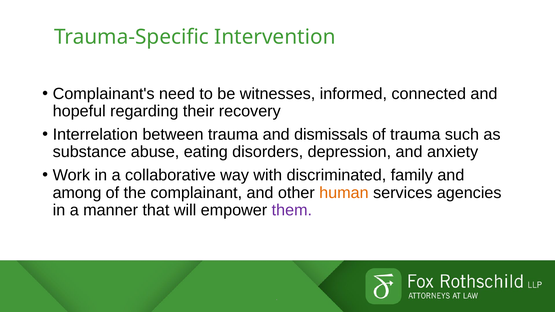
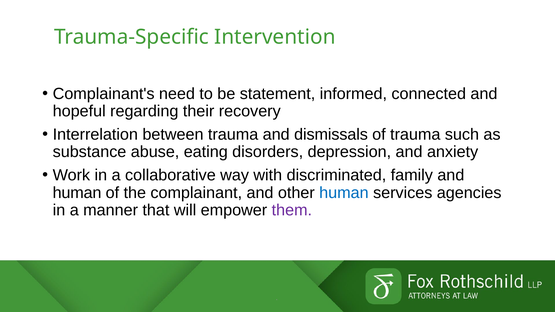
witnesses: witnesses -> statement
among at (77, 193): among -> human
human at (344, 193) colour: orange -> blue
